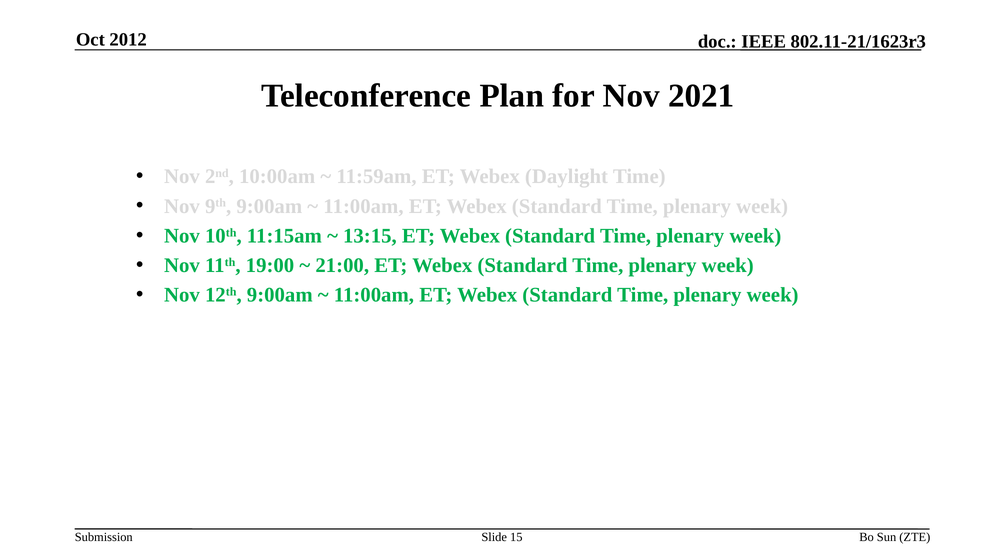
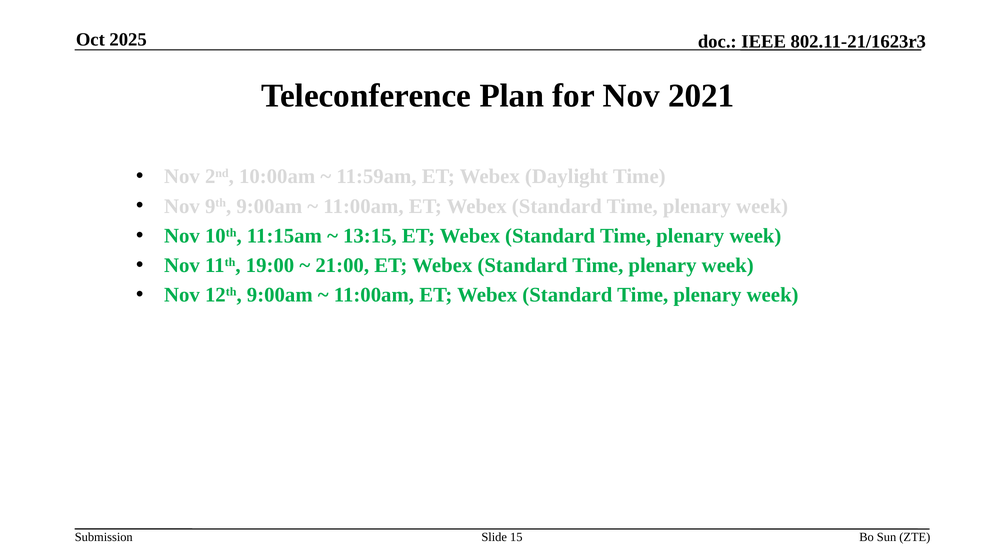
2012: 2012 -> 2025
